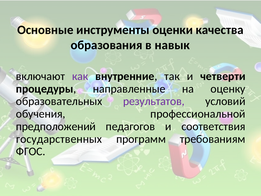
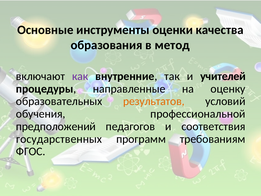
навык: навык -> метод
четверти: четверти -> учителей
результатов colour: purple -> orange
